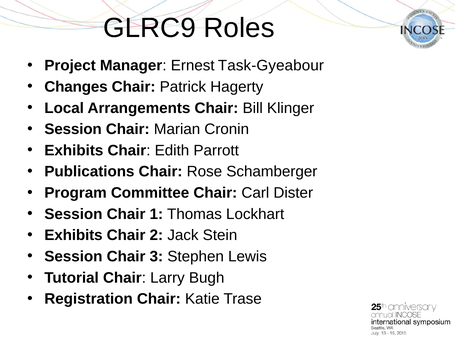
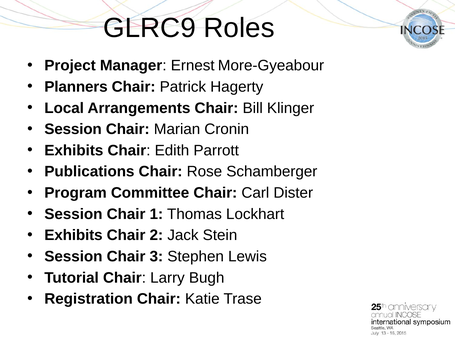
Task-Gyeabour: Task-Gyeabour -> More-Gyeabour
Changes: Changes -> Planners
